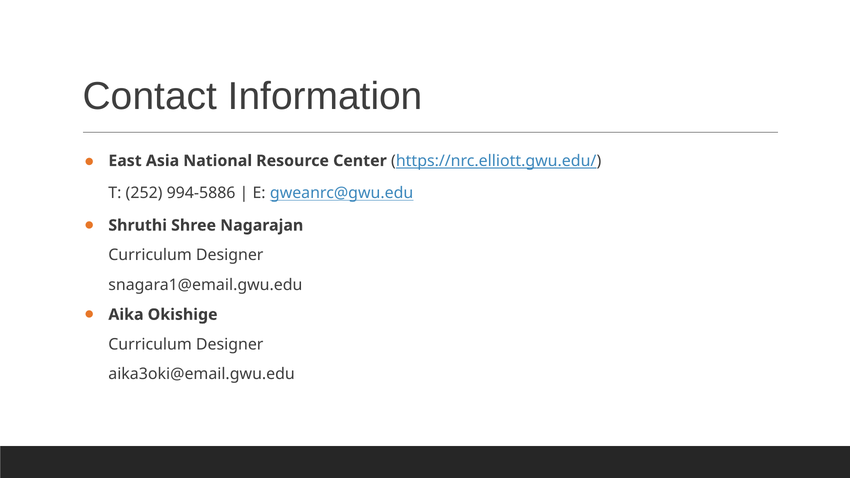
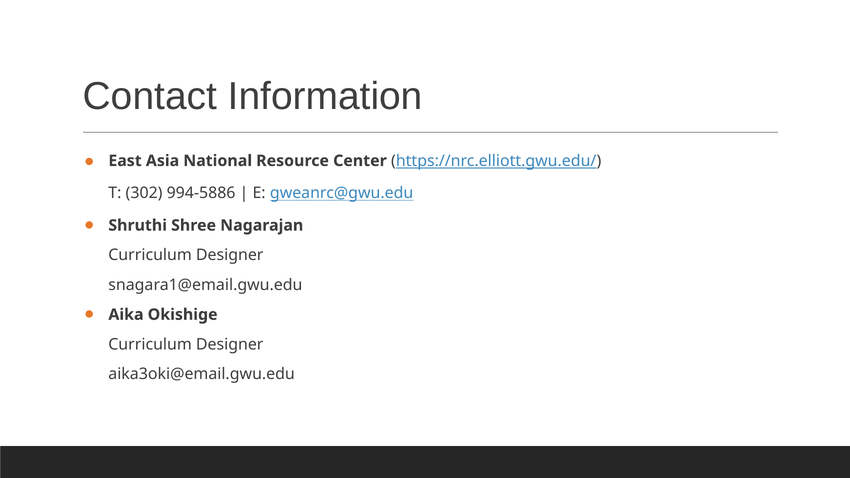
252: 252 -> 302
